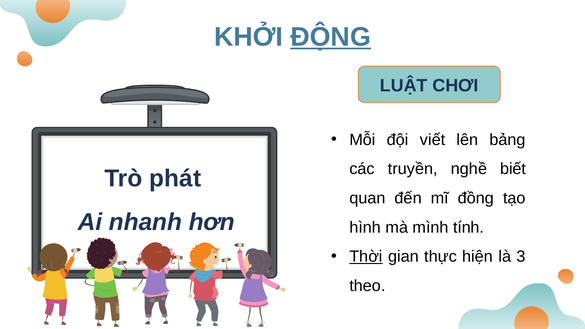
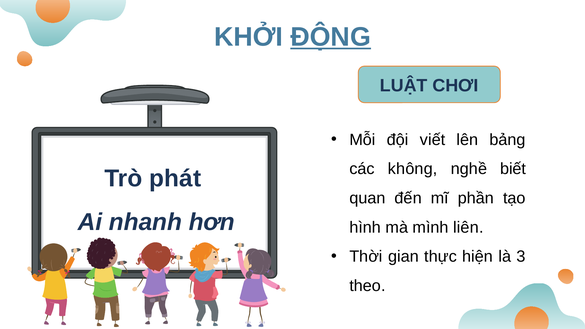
truyền: truyền -> không
đồng: đồng -> phần
tính: tính -> liên
Thời underline: present -> none
